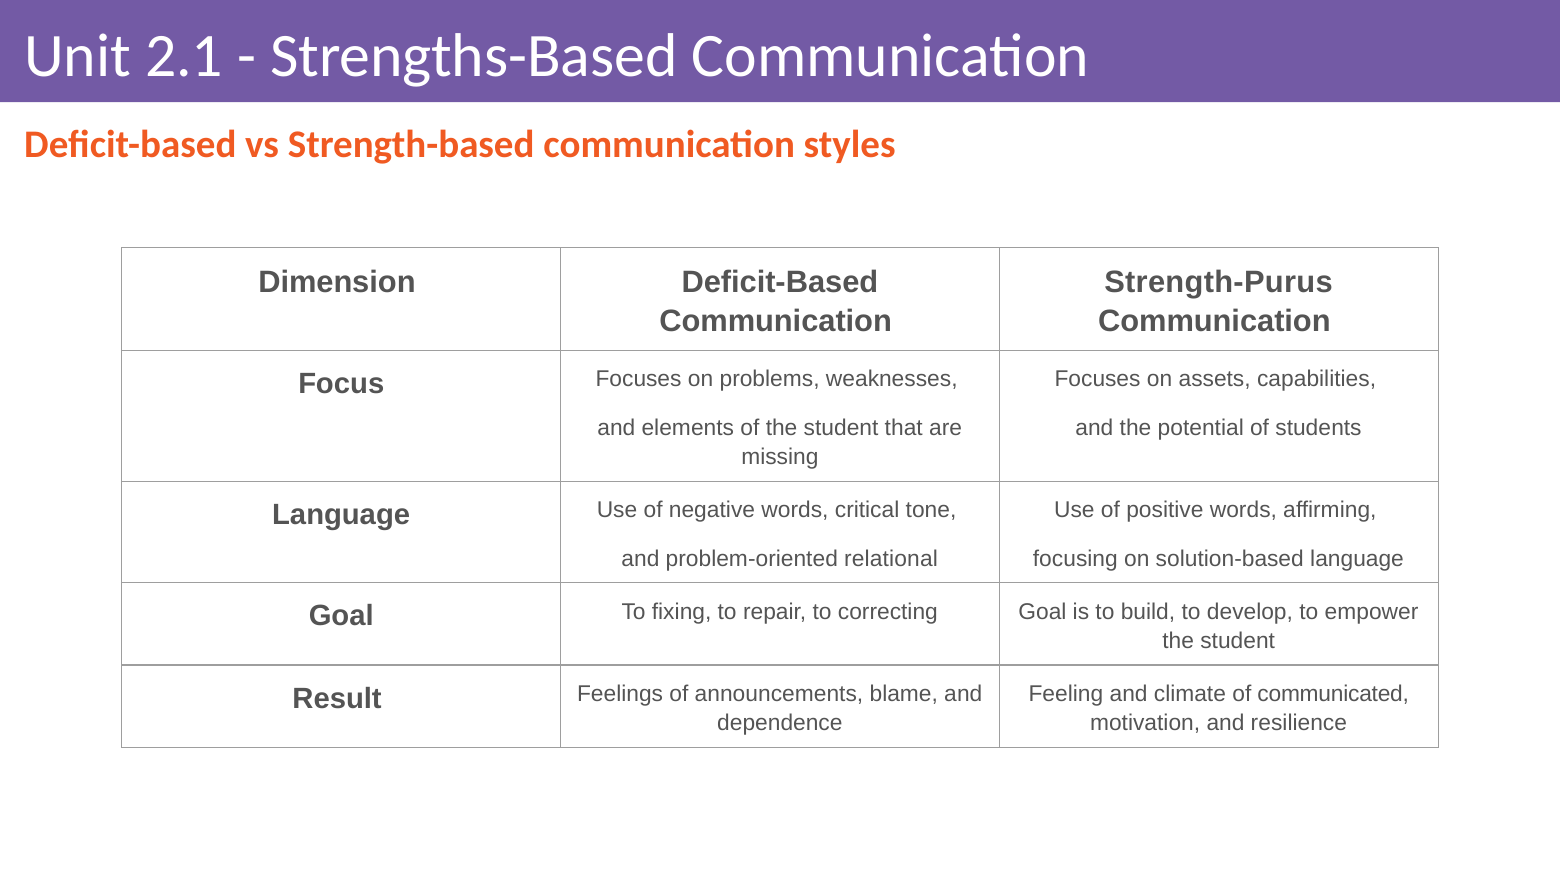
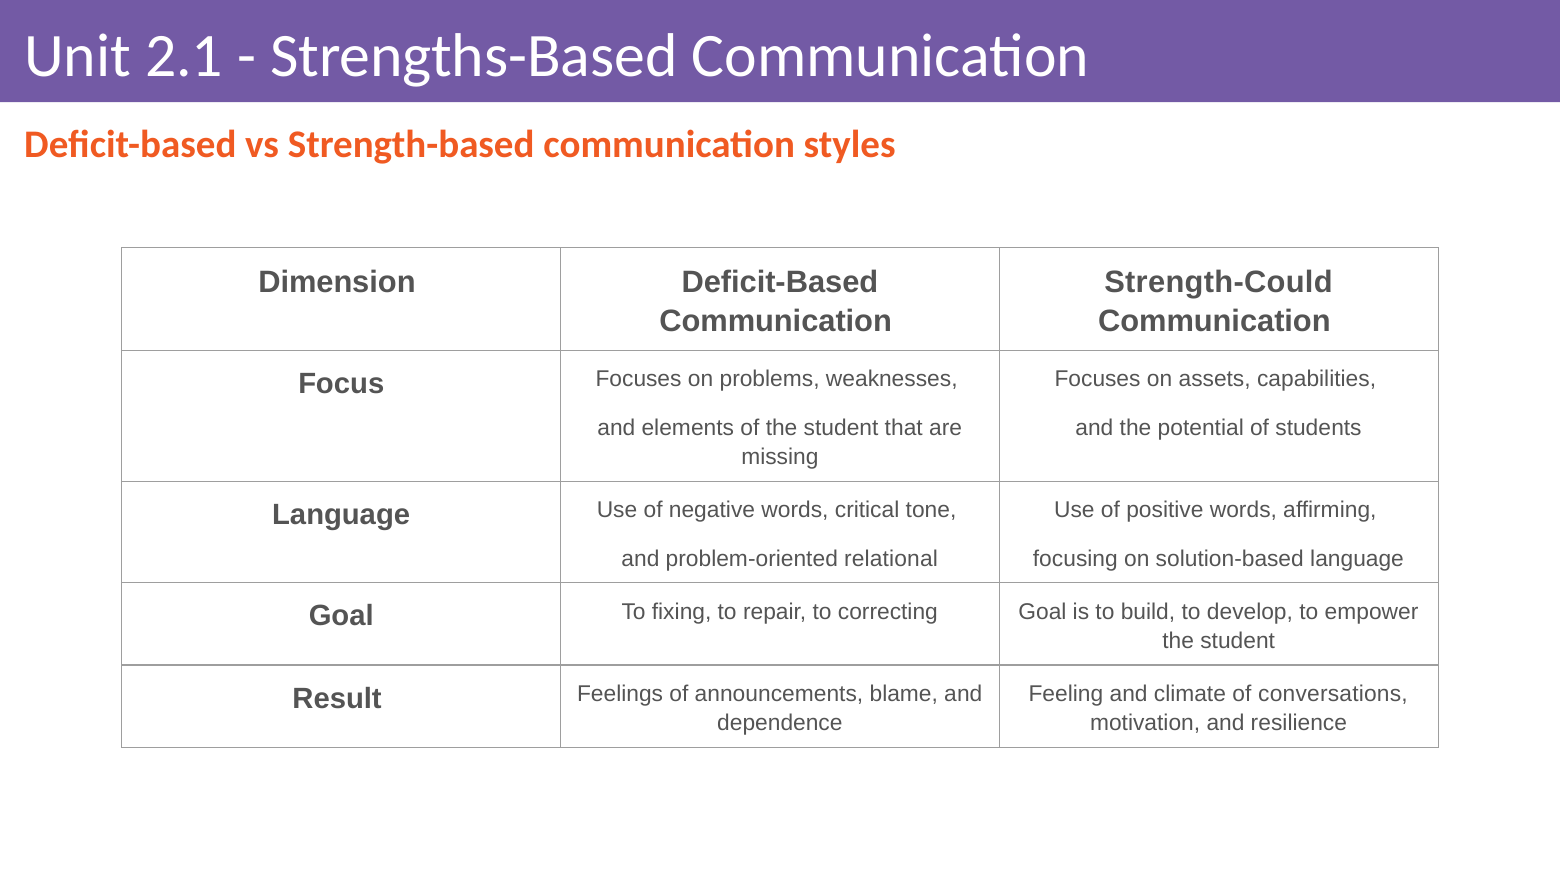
Strength-Purus: Strength-Purus -> Strength-Could
communicated: communicated -> conversations
